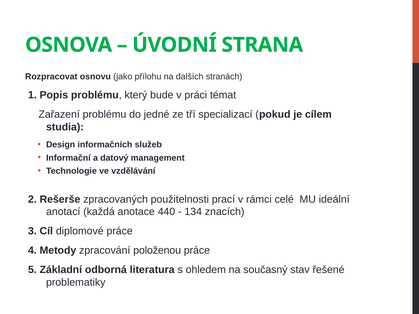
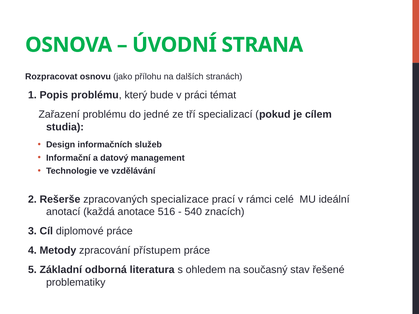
použitelnosti: použitelnosti -> specializace
440: 440 -> 516
134: 134 -> 540
položenou: položenou -> přístupem
